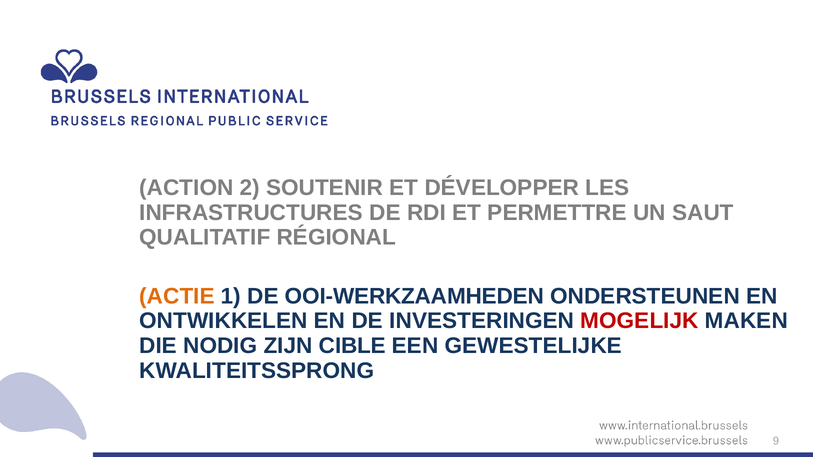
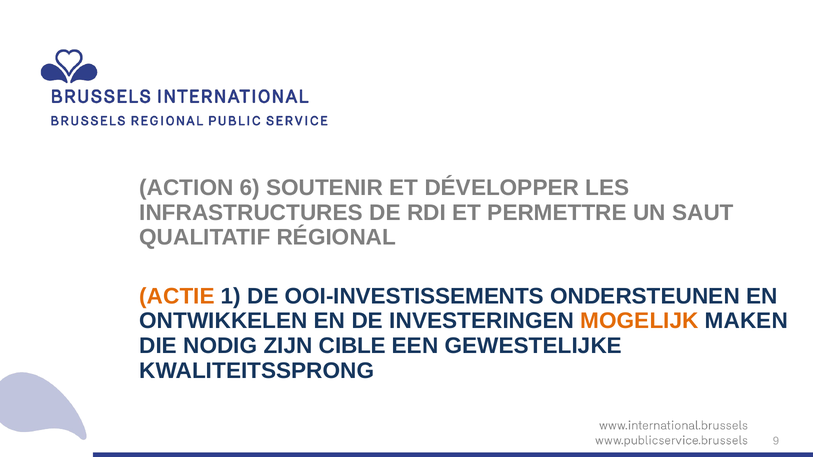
2: 2 -> 6
OOI-WERKZAAMHEDEN: OOI-WERKZAAMHEDEN -> OOI-INVESTISSEMENTS
MOGELIJK colour: red -> orange
